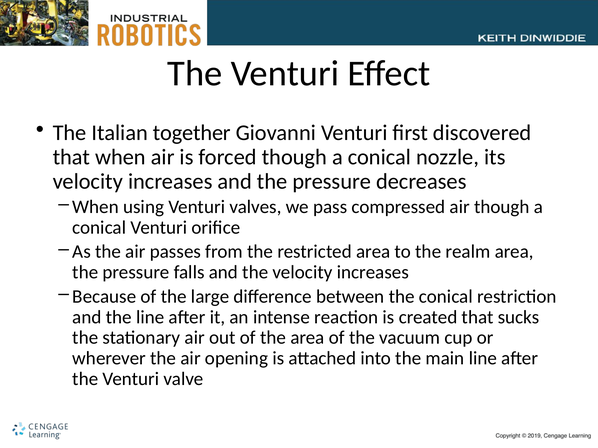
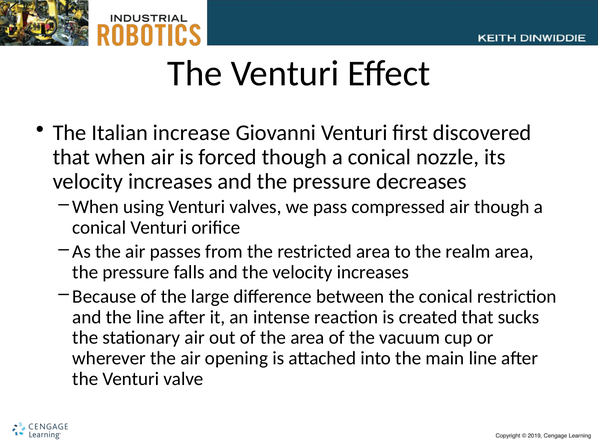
together: together -> increase
